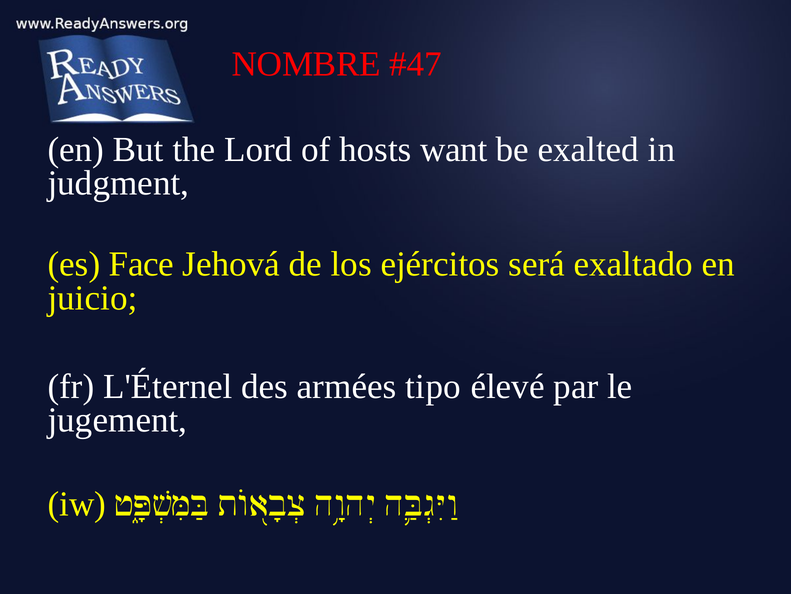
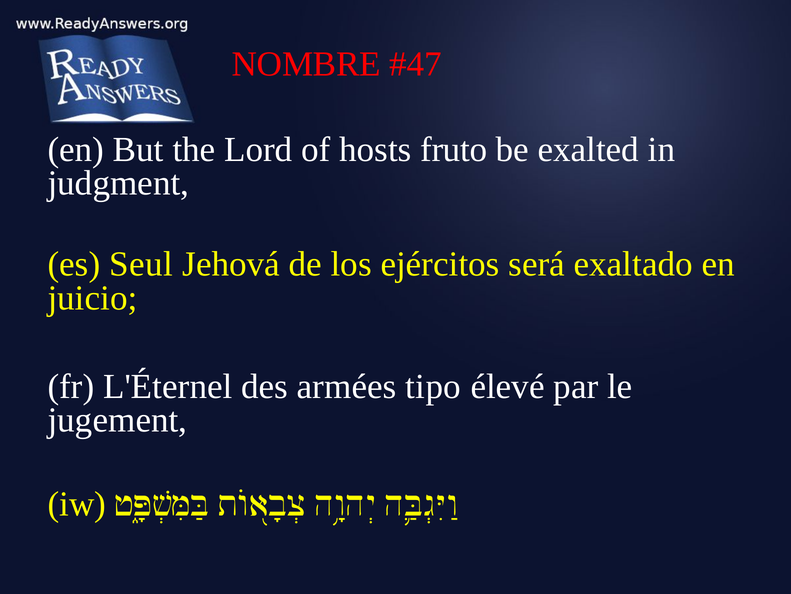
want: want -> fruto
Face: Face -> Seul
